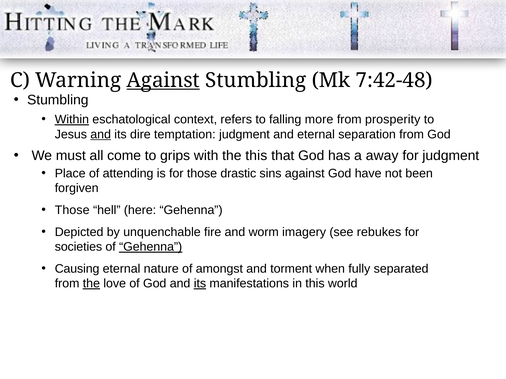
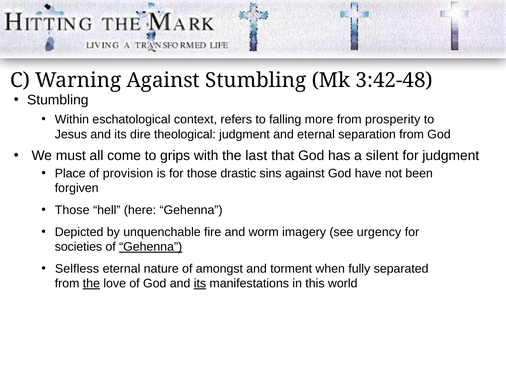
Against at (163, 80) underline: present -> none
7:42-48: 7:42-48 -> 3:42-48
Within underline: present -> none
and at (101, 135) underline: present -> none
temptation: temptation -> theological
the this: this -> last
away: away -> silent
attending: attending -> provision
rebukes: rebukes -> urgency
Causing: Causing -> Selfless
